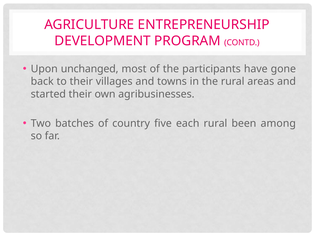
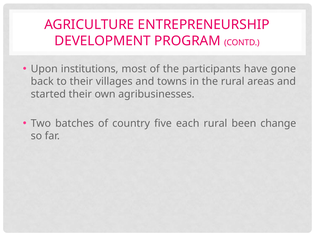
unchanged: unchanged -> institutions
among: among -> change
